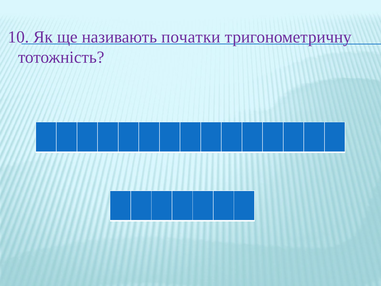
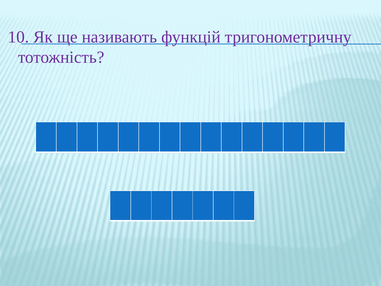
початки: початки -> функцій
